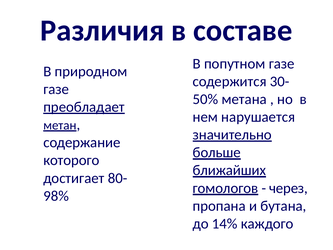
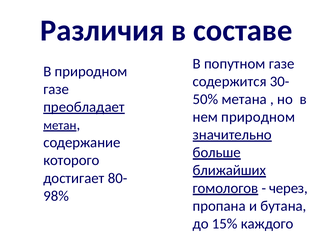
нем нарушается: нарушается -> природном
14%: 14% -> 15%
